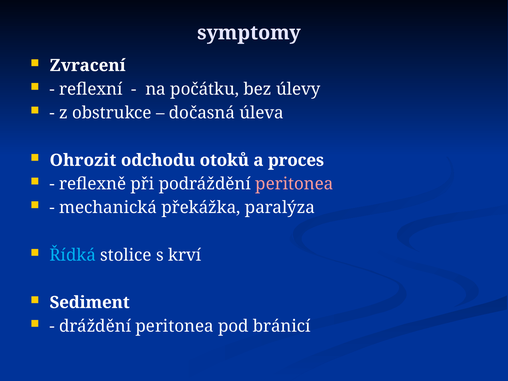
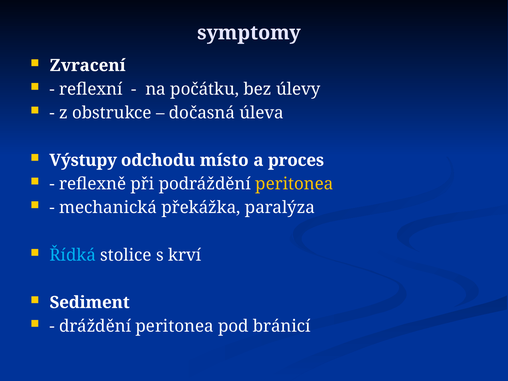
Ohrozit: Ohrozit -> Výstupy
otoků: otoků -> místo
peritonea at (294, 184) colour: pink -> yellow
